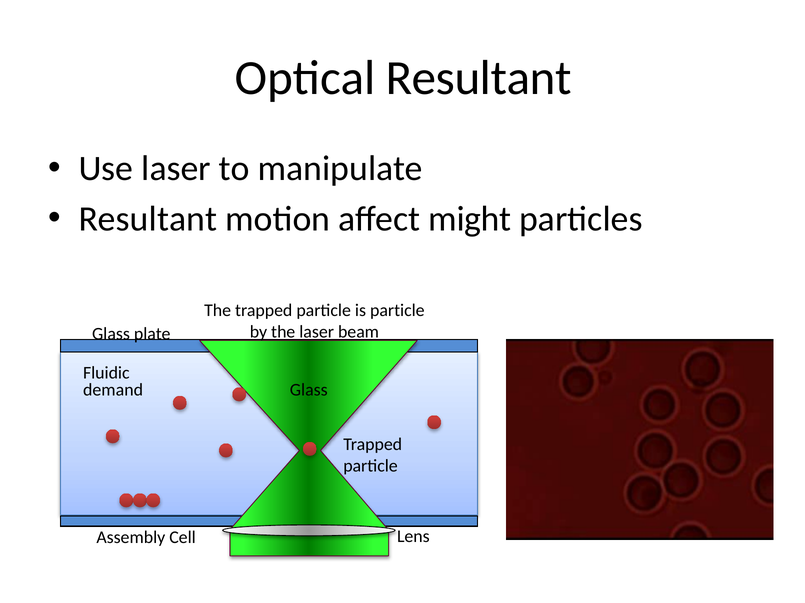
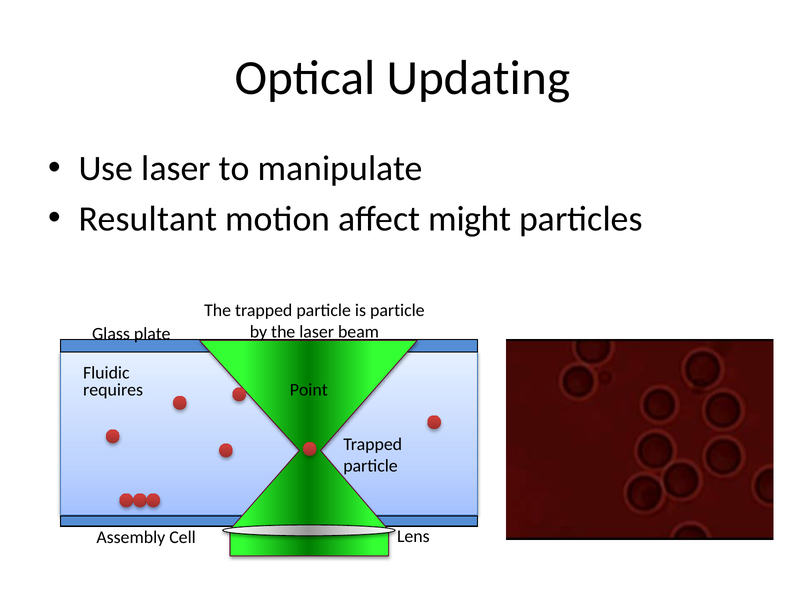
Optical Resultant: Resultant -> Updating
demand: demand -> requires
Glass at (309, 391): Glass -> Point
